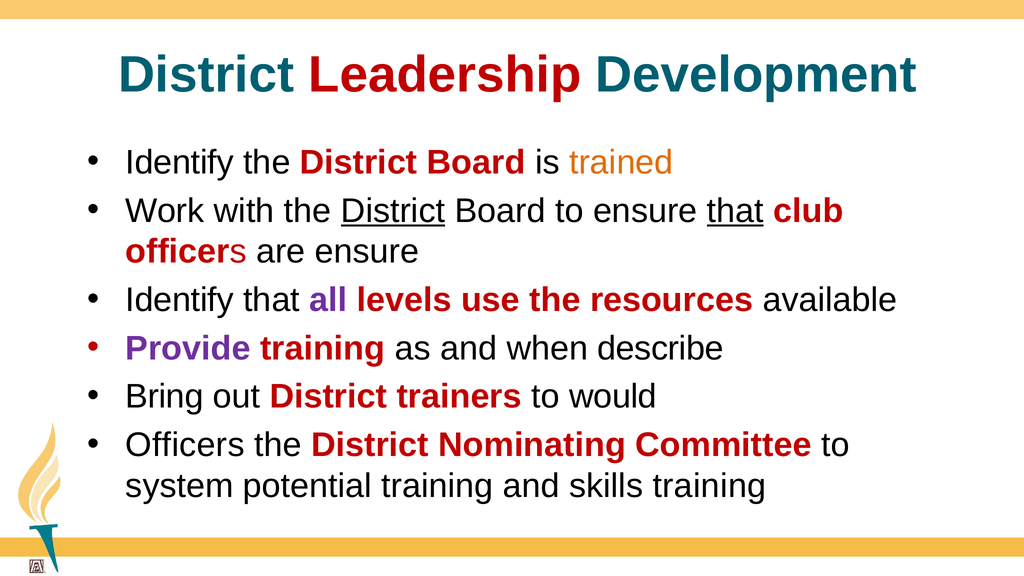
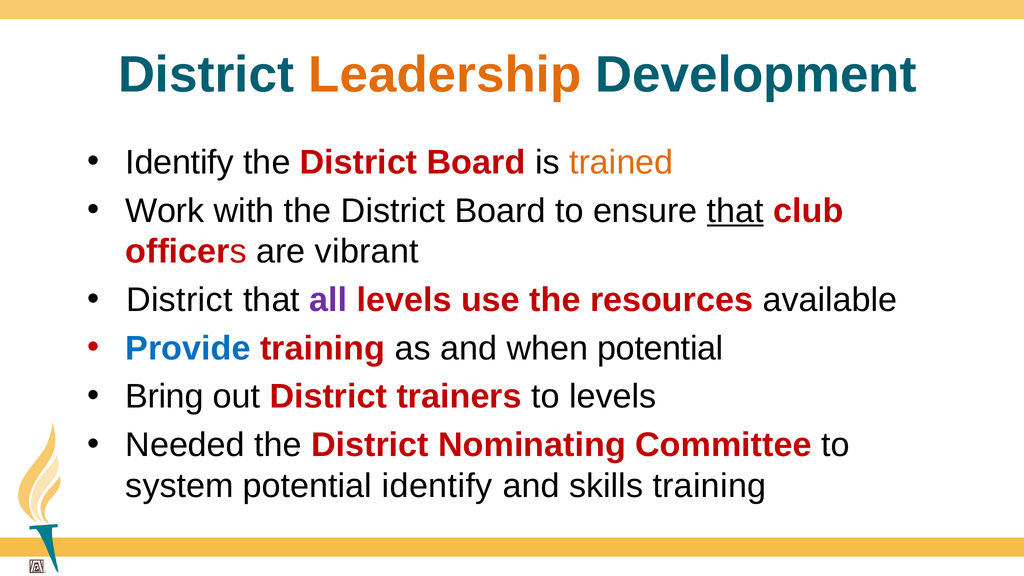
Leadership colour: red -> orange
District at (393, 211) underline: present -> none
are ensure: ensure -> vibrant
Identify at (180, 300): Identify -> District
Provide colour: purple -> blue
when describe: describe -> potential
to would: would -> levels
Officers at (185, 445): Officers -> Needed
potential training: training -> identify
